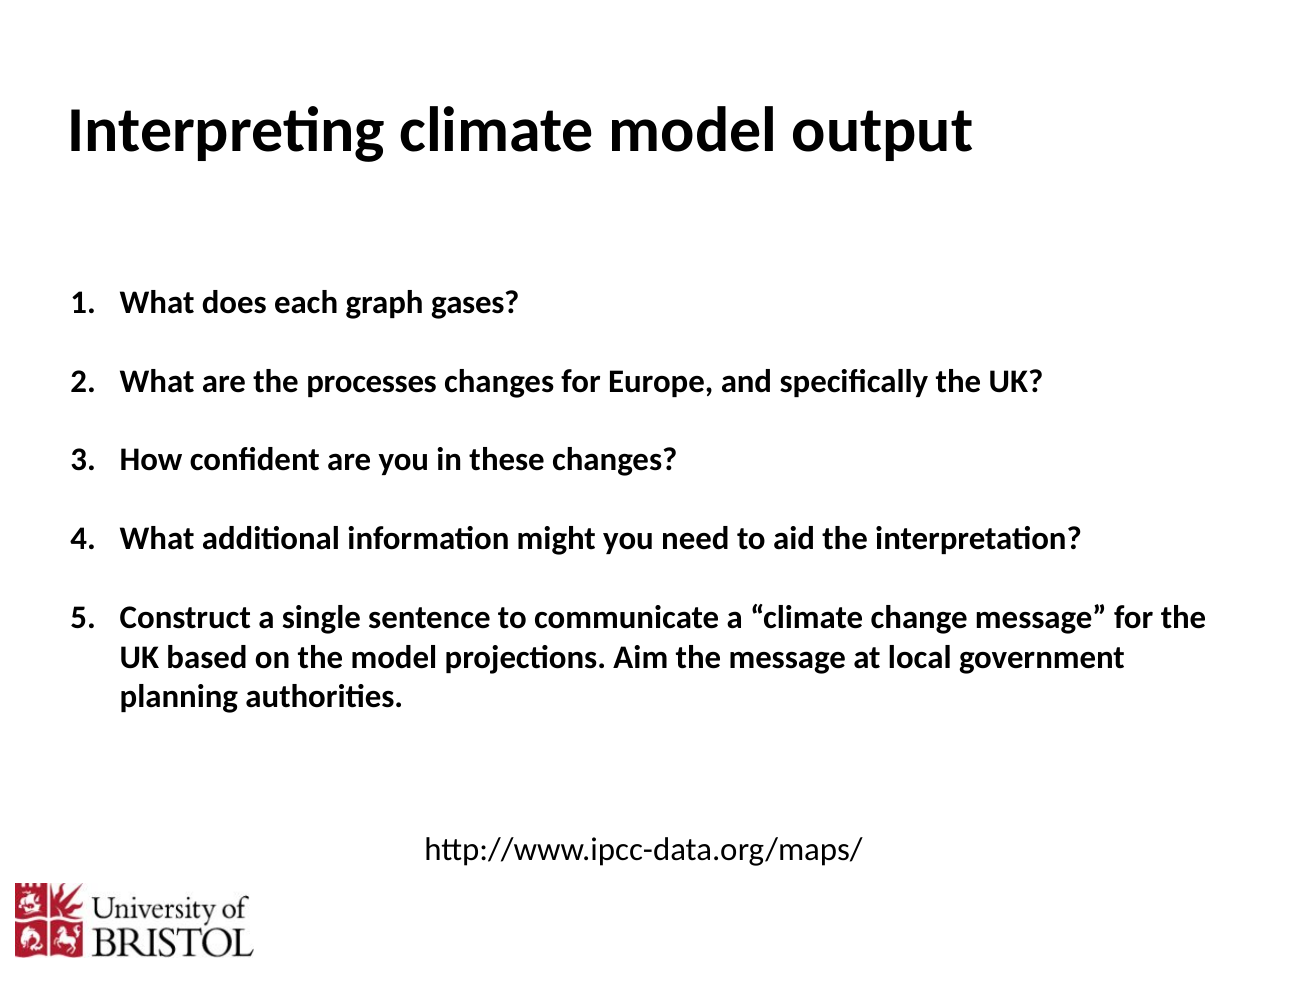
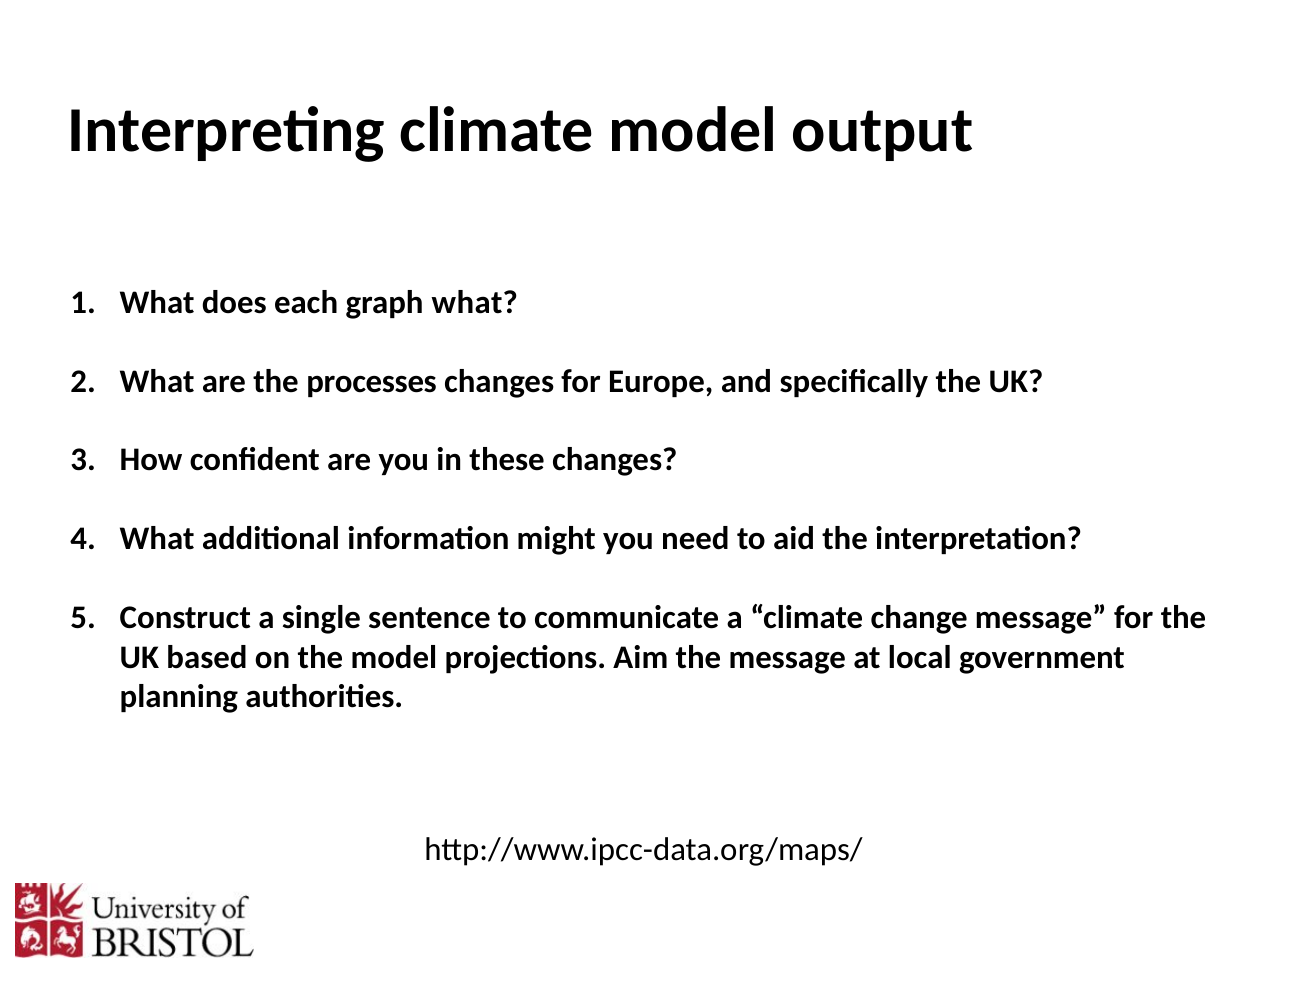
graph gases: gases -> what
